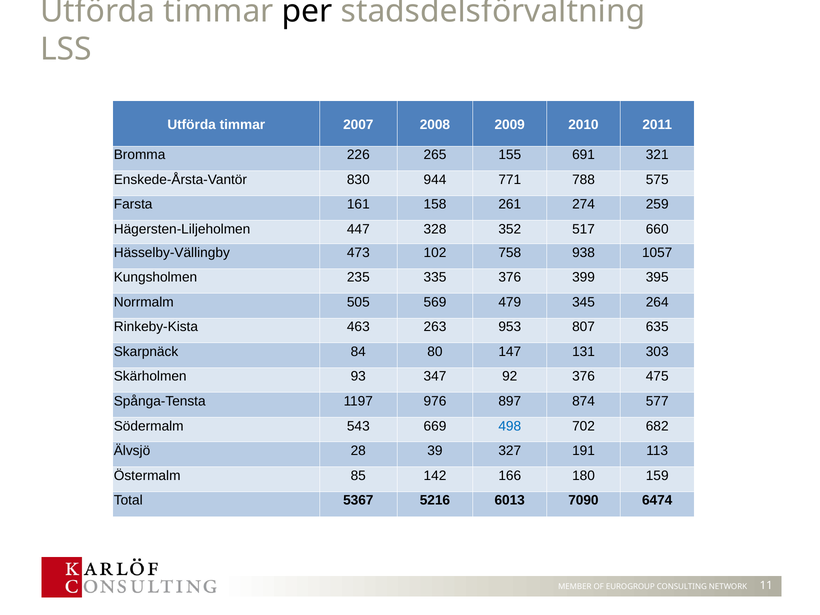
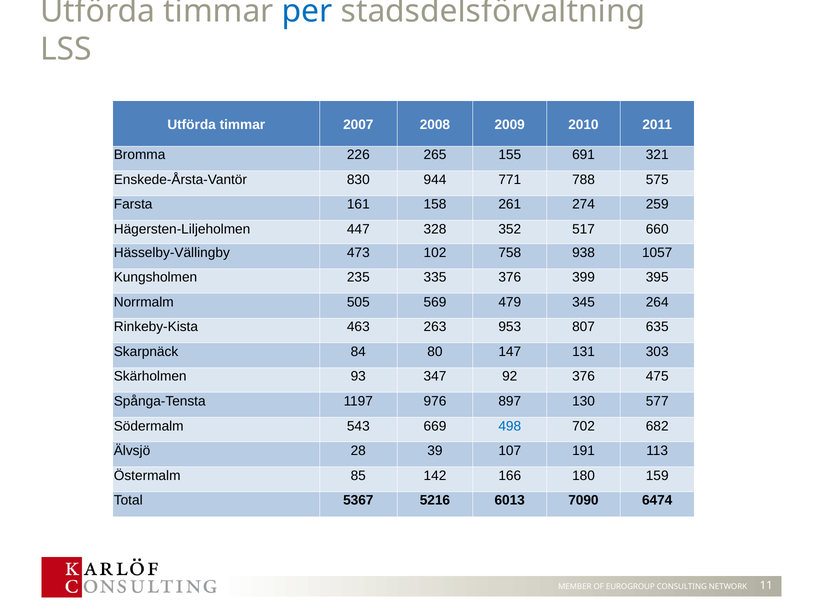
per colour: black -> blue
874: 874 -> 130
327: 327 -> 107
